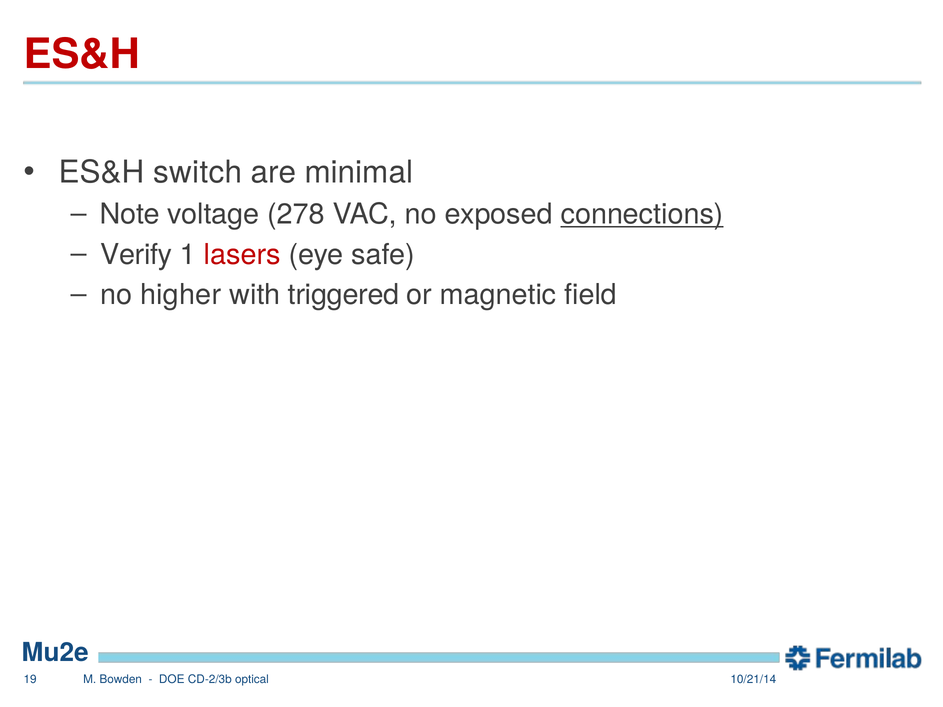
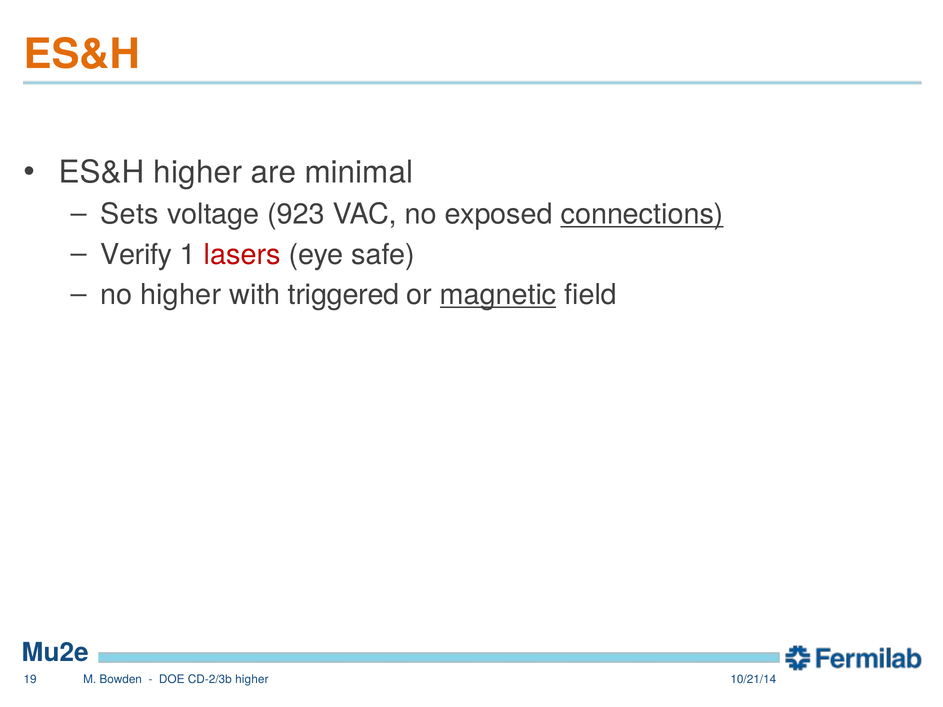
ES&H at (82, 55) colour: red -> orange
ES&H switch: switch -> higher
Note: Note -> Sets
278: 278 -> 923
magnetic underline: none -> present
CD-2/3b optical: optical -> higher
